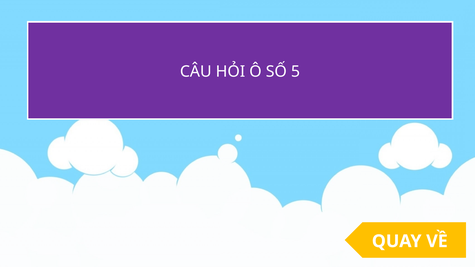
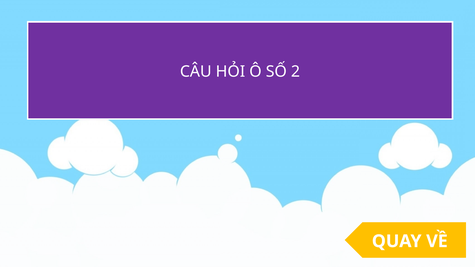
5: 5 -> 2
